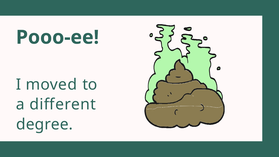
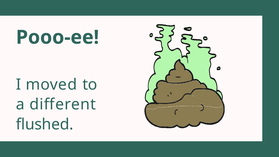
degree: degree -> flushed
